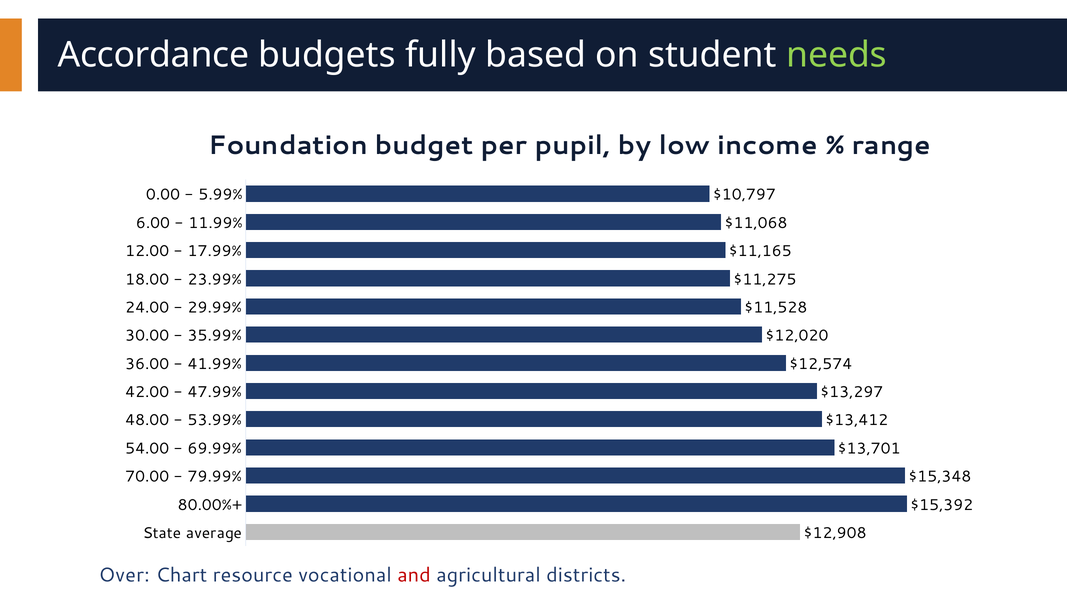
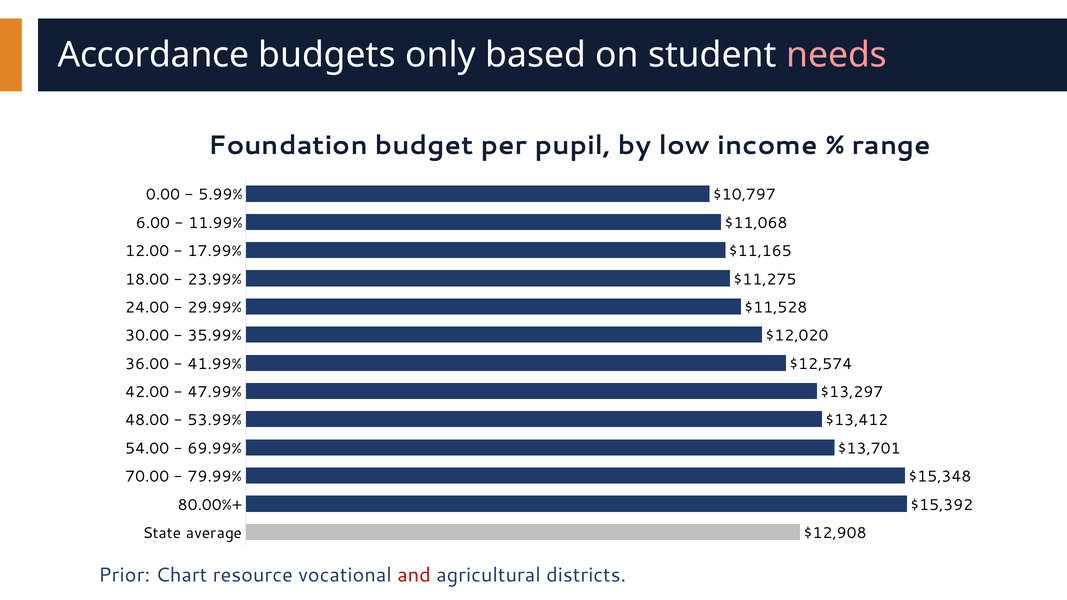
fully: fully -> only
needs colour: light green -> pink
Over: Over -> Prior
